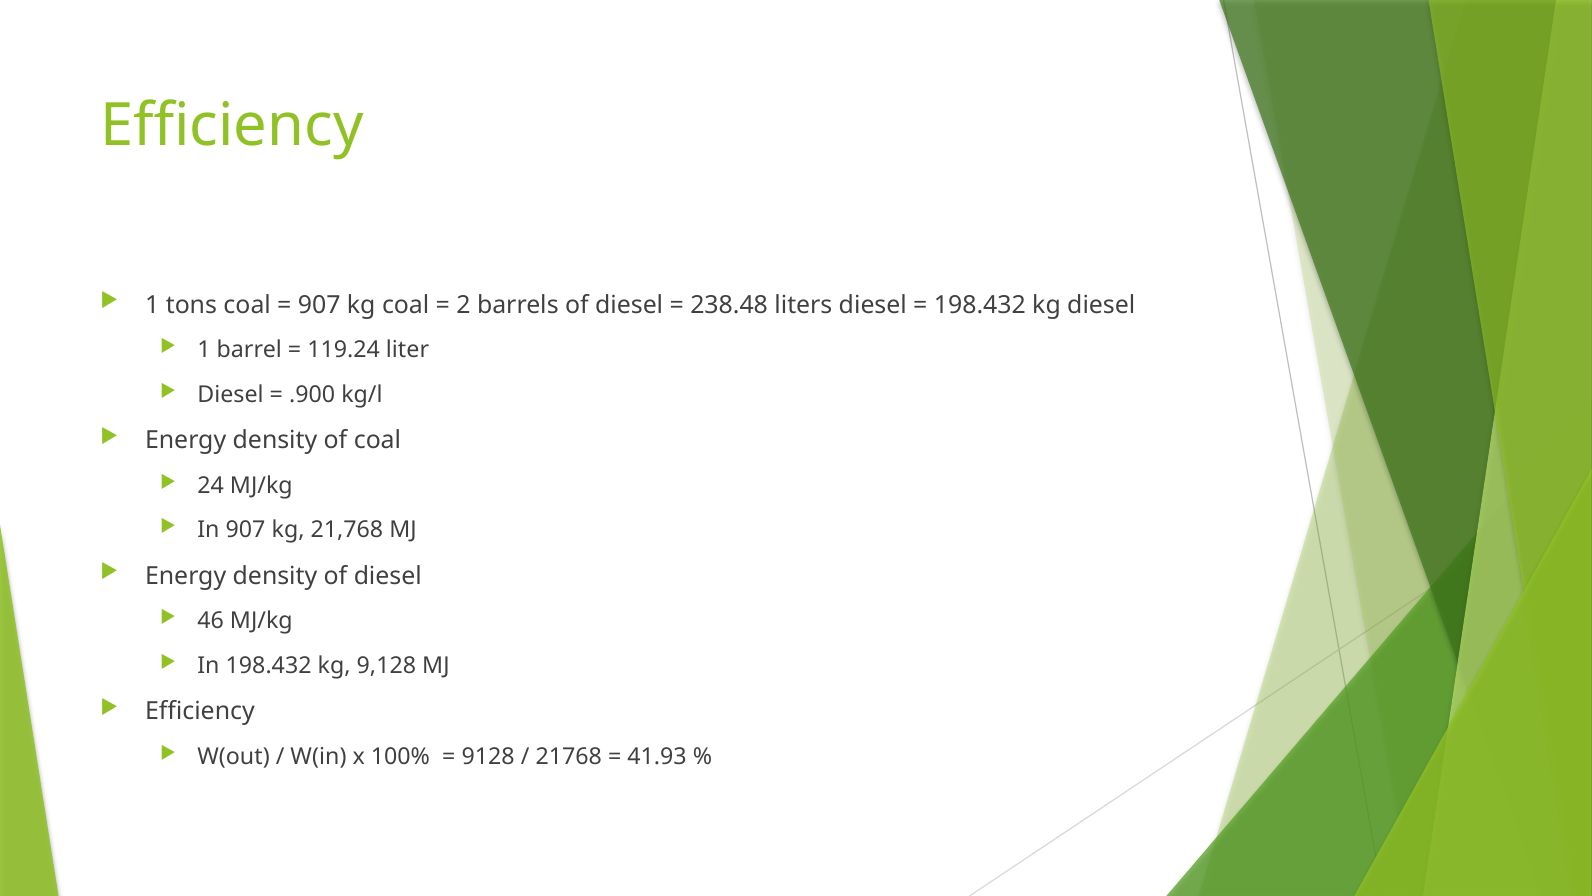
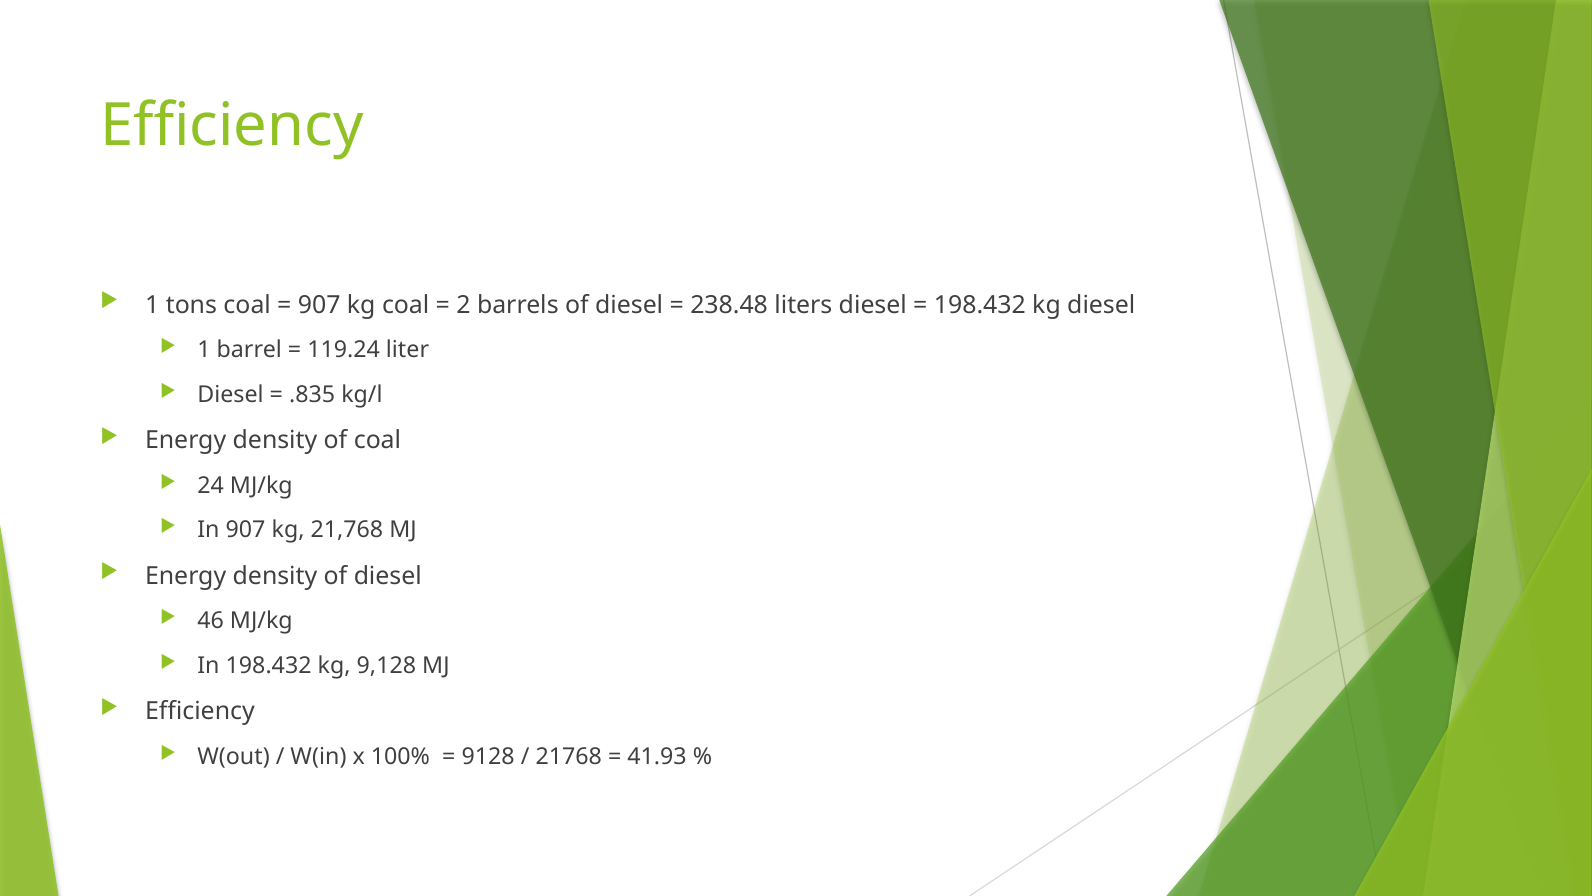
.900: .900 -> .835
